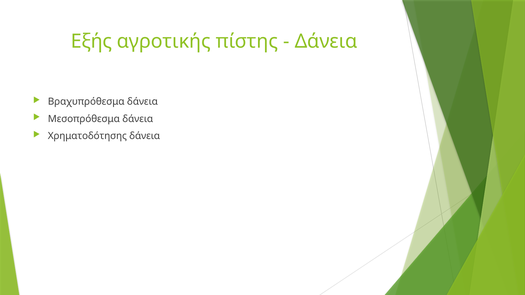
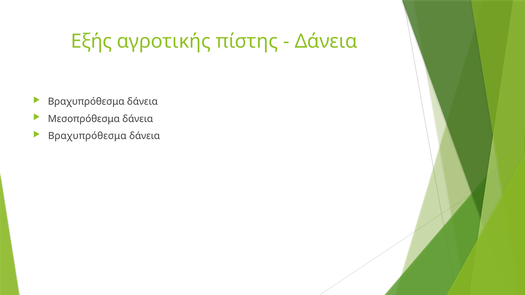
Χρηματοδότησης at (87, 136): Χρηματοδότησης -> Βραχυπρόθεσμα
